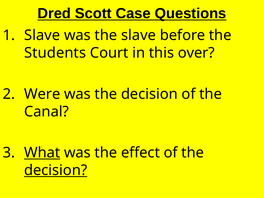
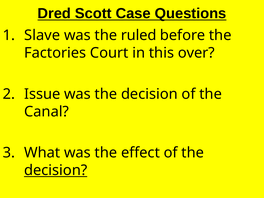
the slave: slave -> ruled
Students: Students -> Factories
Were: Were -> Issue
What underline: present -> none
